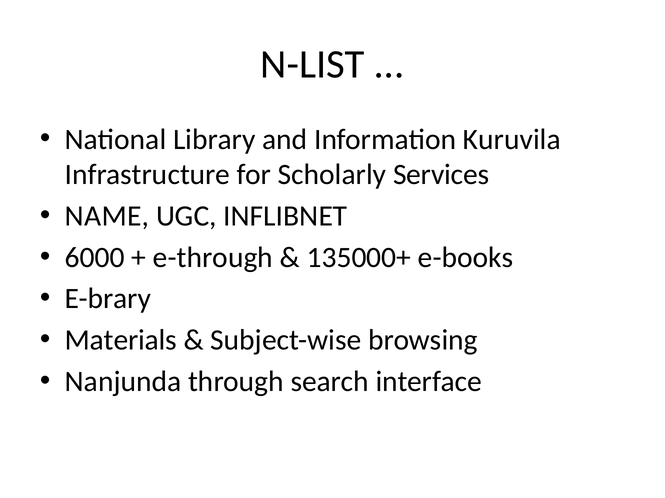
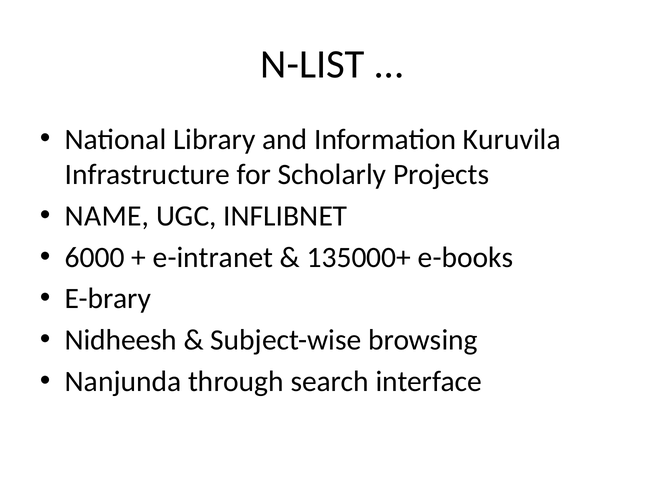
Services: Services -> Projects
e-through: e-through -> e-intranet
Materials: Materials -> Nidheesh
